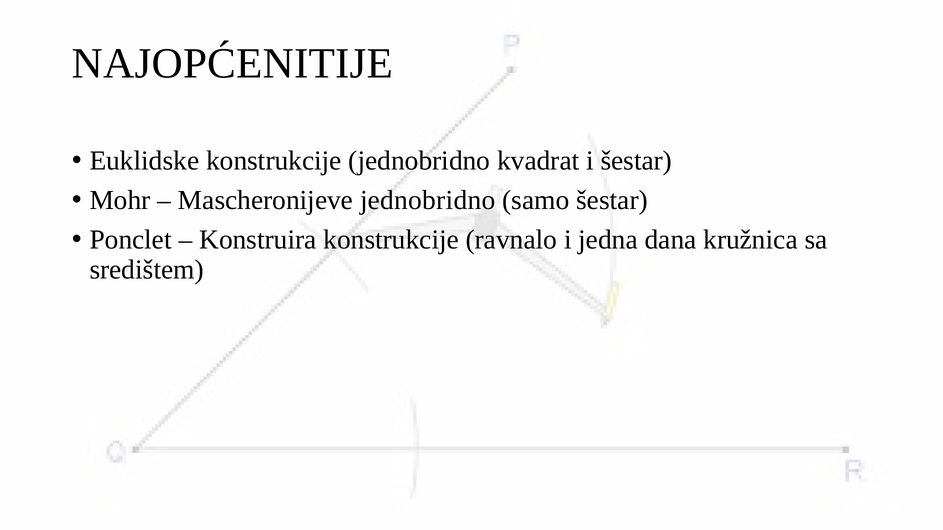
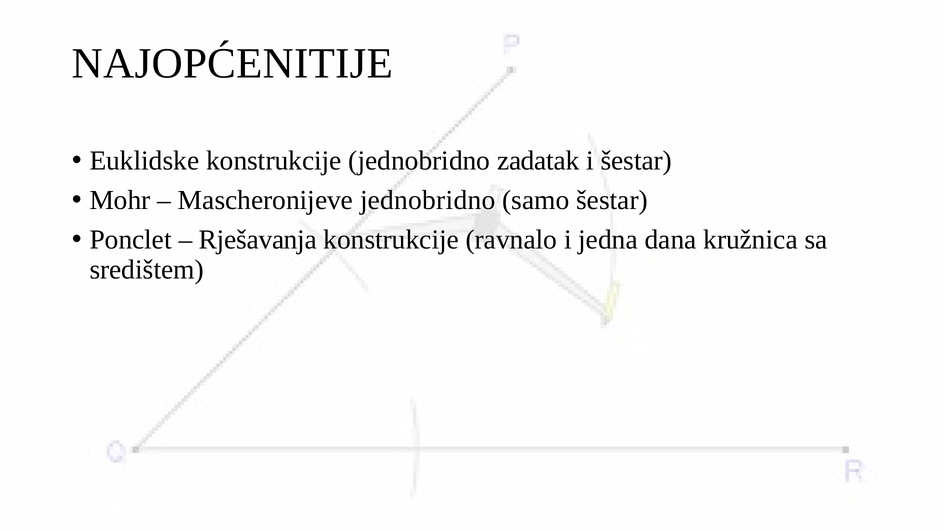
kvadrat: kvadrat -> zadatak
Konstruira: Konstruira -> Rješavanja
